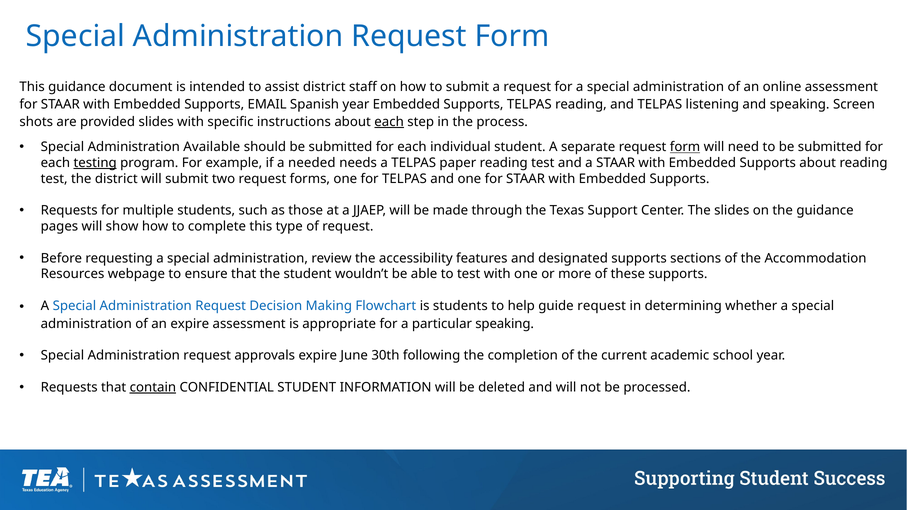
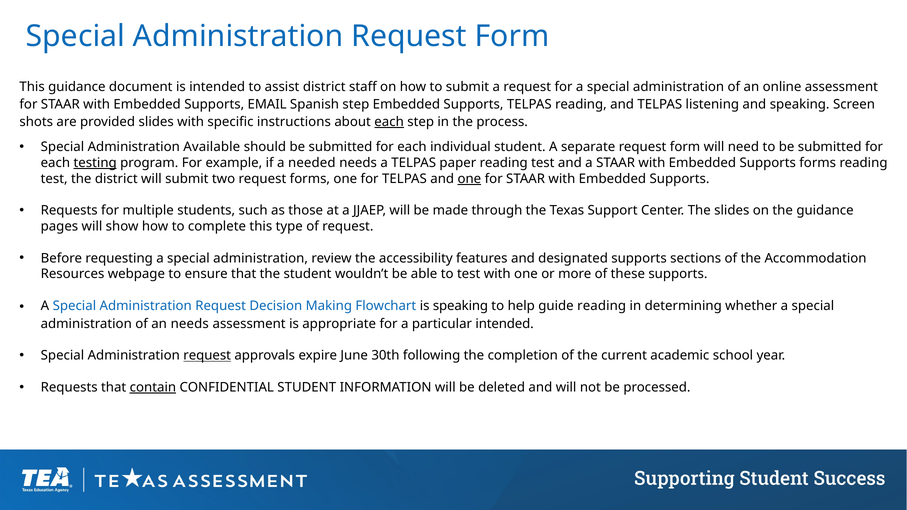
Spanish year: year -> step
form at (685, 147) underline: present -> none
Supports about: about -> forms
one at (469, 179) underline: none -> present
is students: students -> speaking
guide request: request -> reading
an expire: expire -> needs
particular speaking: speaking -> intended
request at (207, 356) underline: none -> present
